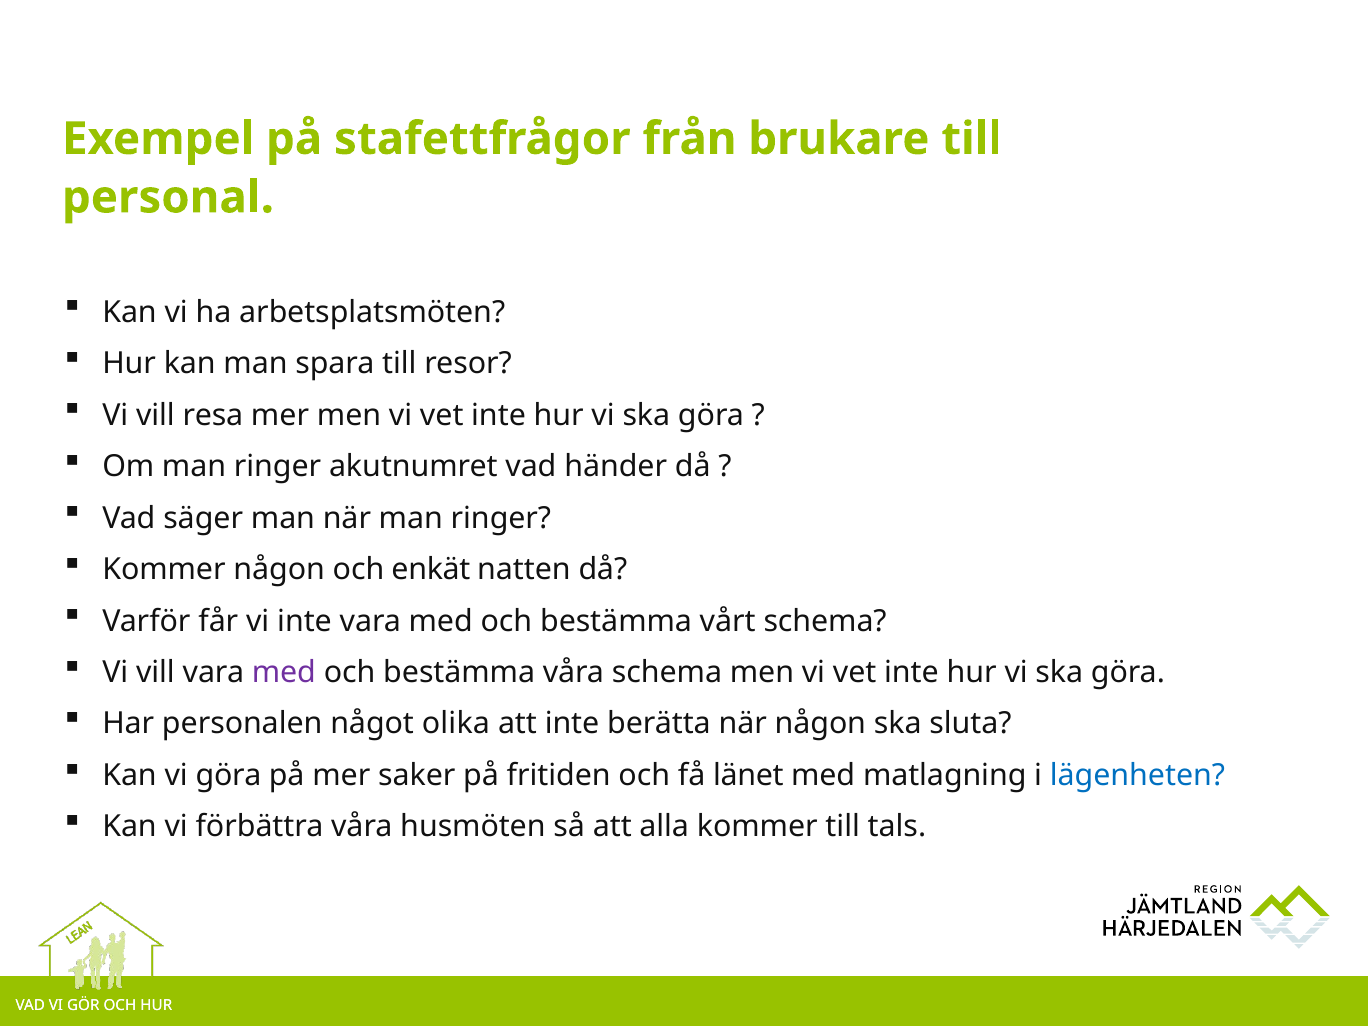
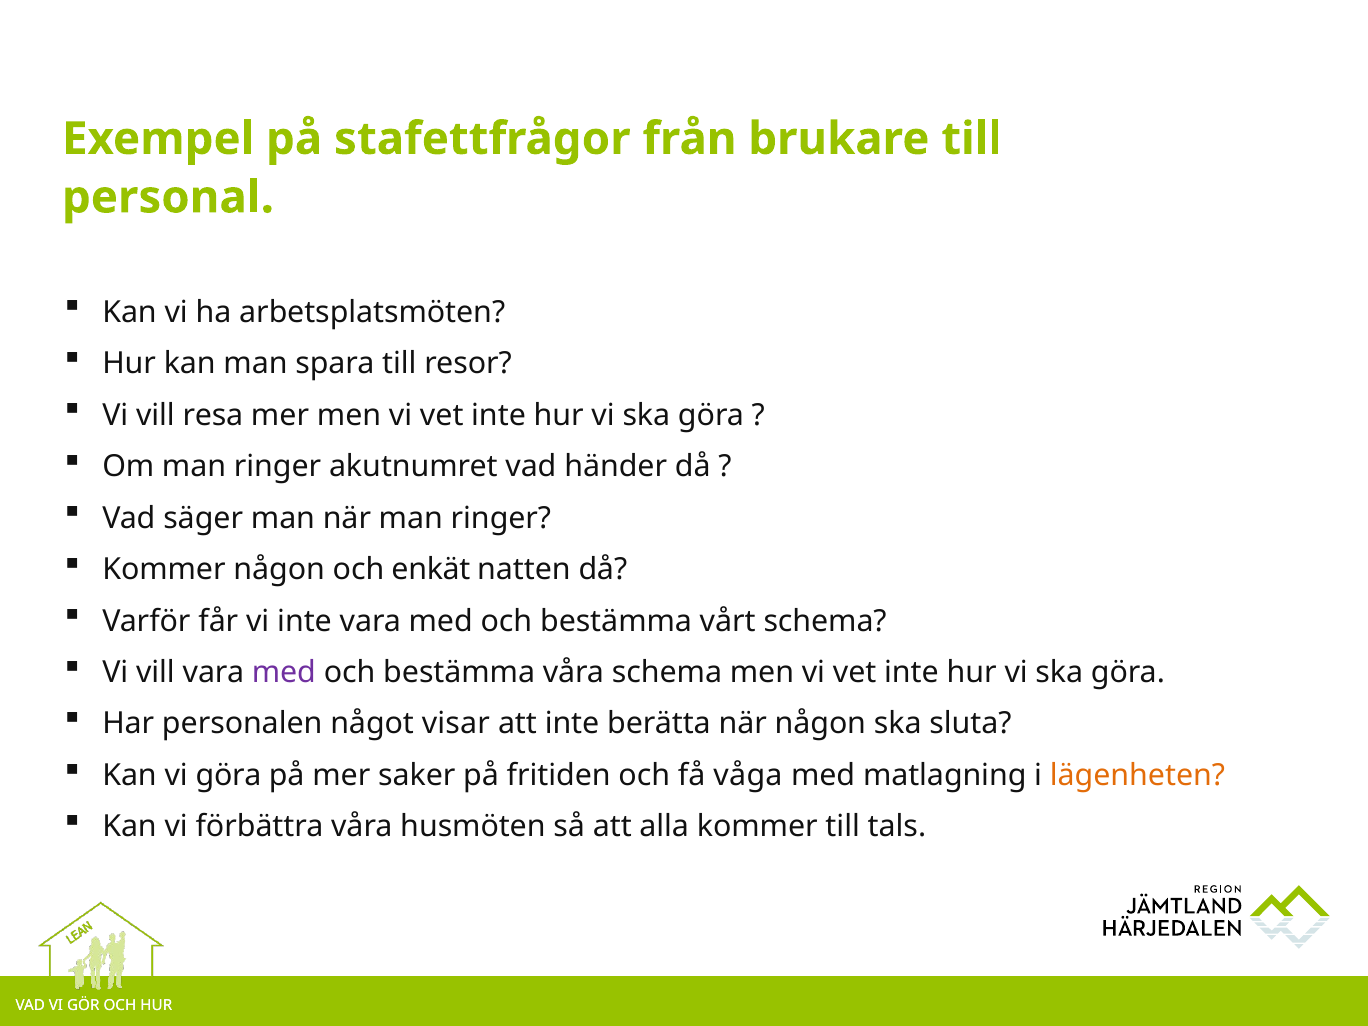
olika: olika -> visar
länet: länet -> våga
lägenheten colour: blue -> orange
